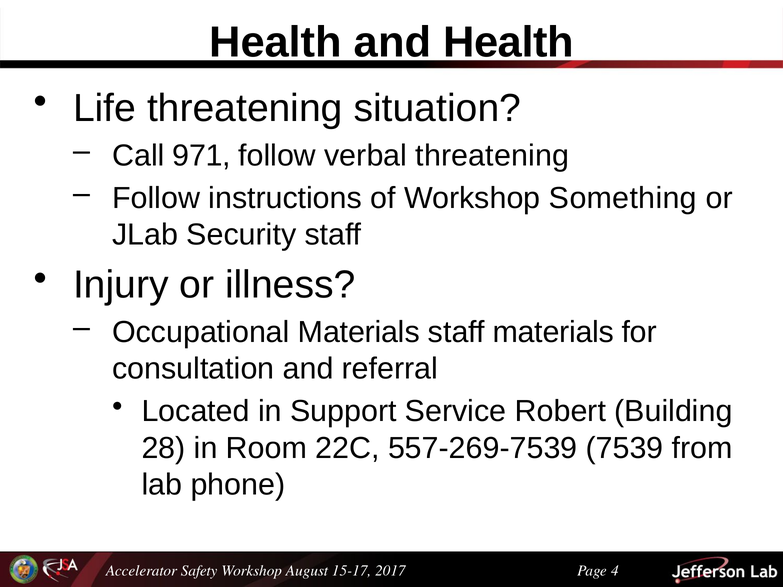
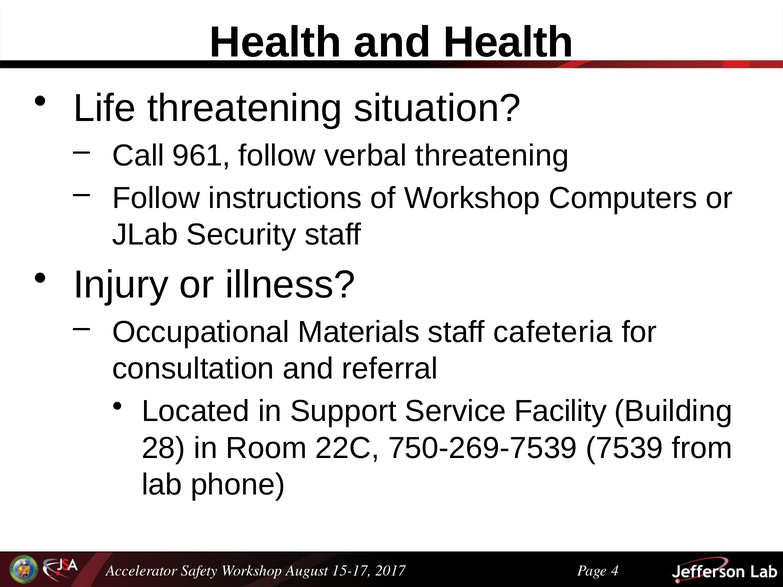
971: 971 -> 961
Something: Something -> Computers
staff materials: materials -> cafeteria
Robert: Robert -> Facility
557-269-7539: 557-269-7539 -> 750-269-7539
